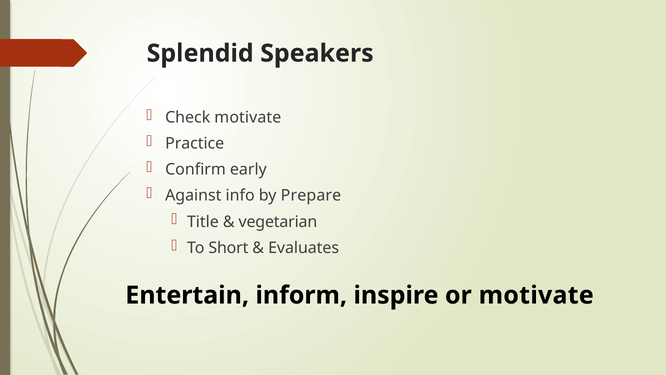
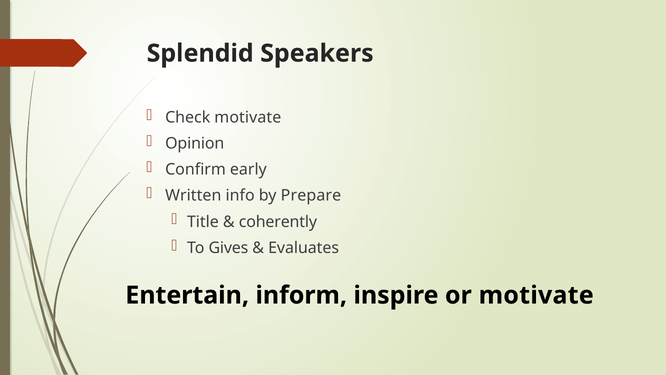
Practice: Practice -> Opinion
Against: Against -> Written
vegetarian: vegetarian -> coherently
Short: Short -> Gives
